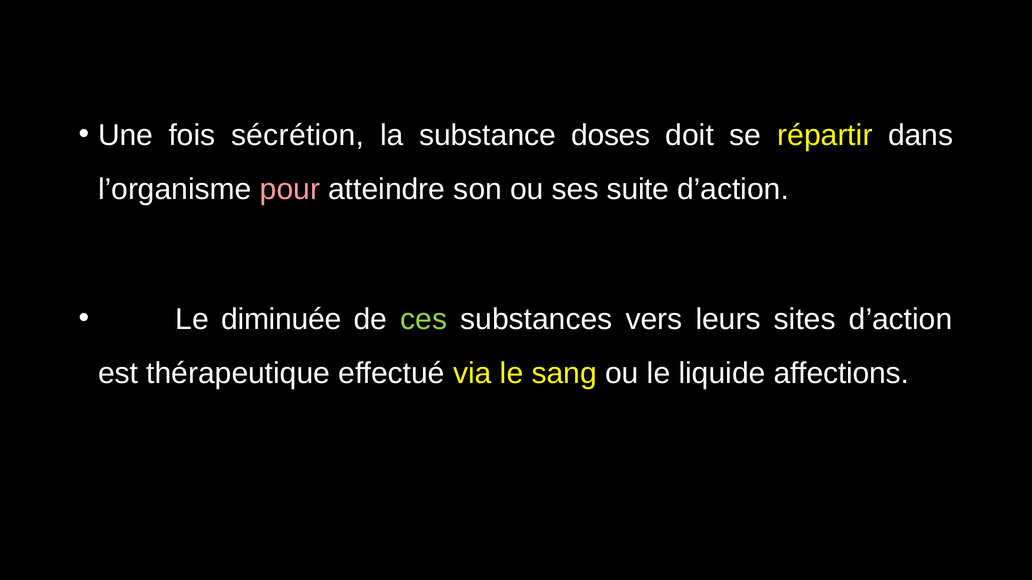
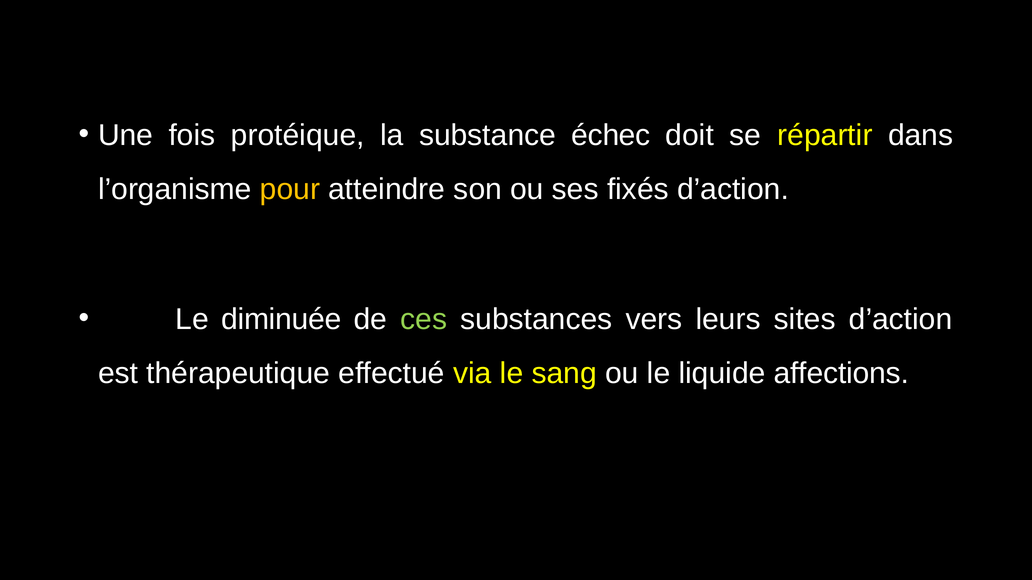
sécrétion: sécrétion -> protéique
doses: doses -> échec
pour colour: pink -> yellow
suite: suite -> fixés
